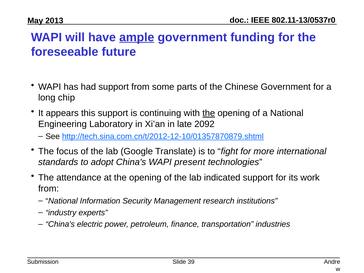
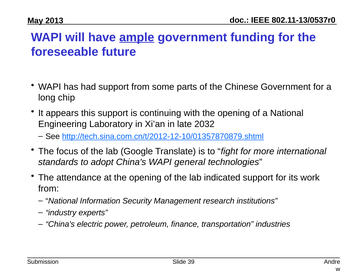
the at (209, 113) underline: present -> none
2092: 2092 -> 2032
present: present -> general
